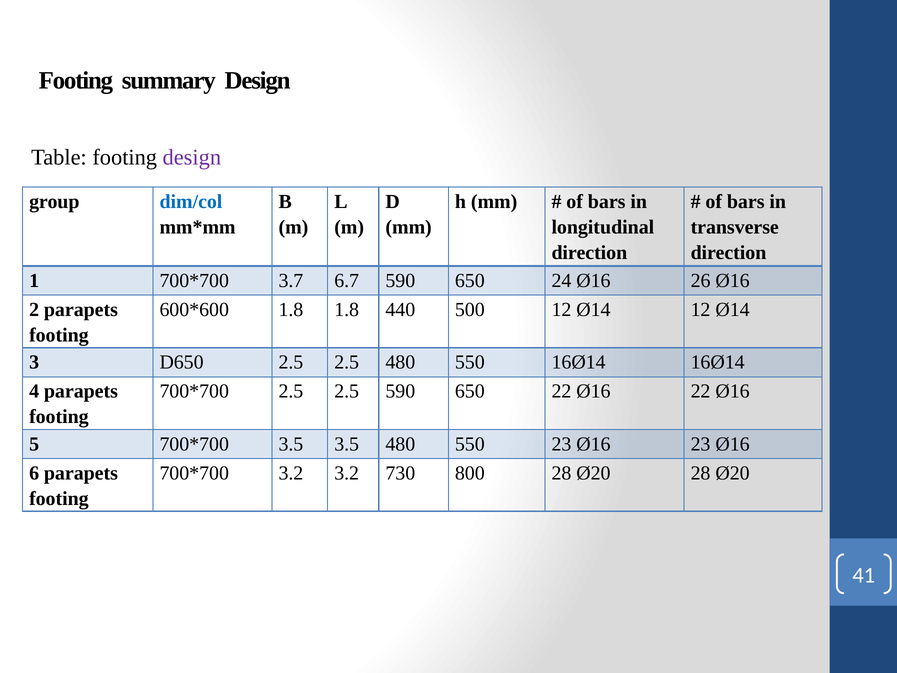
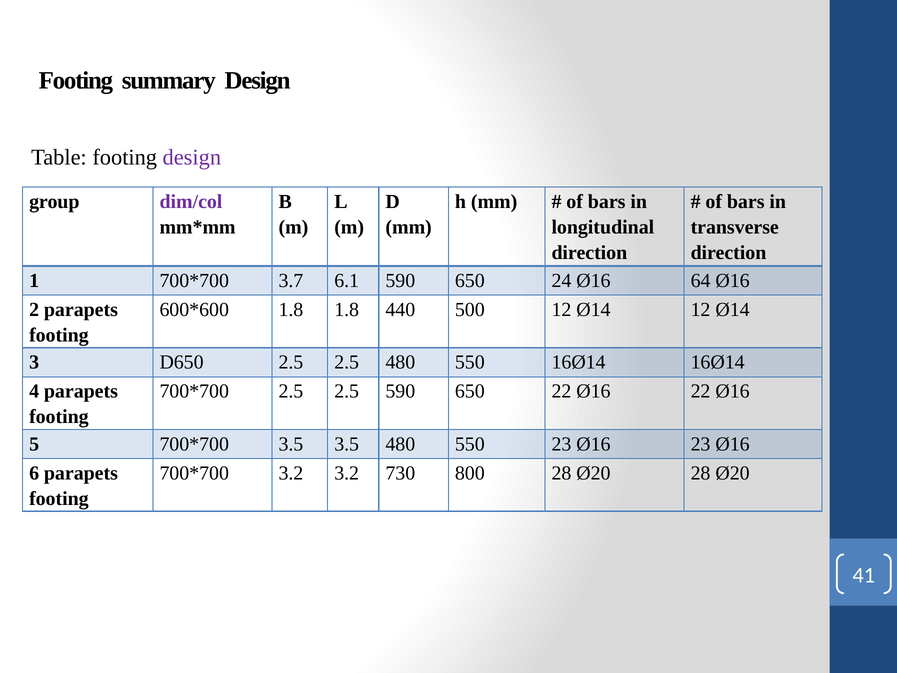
dim/col colour: blue -> purple
6.7: 6.7 -> 6.1
26: 26 -> 64
